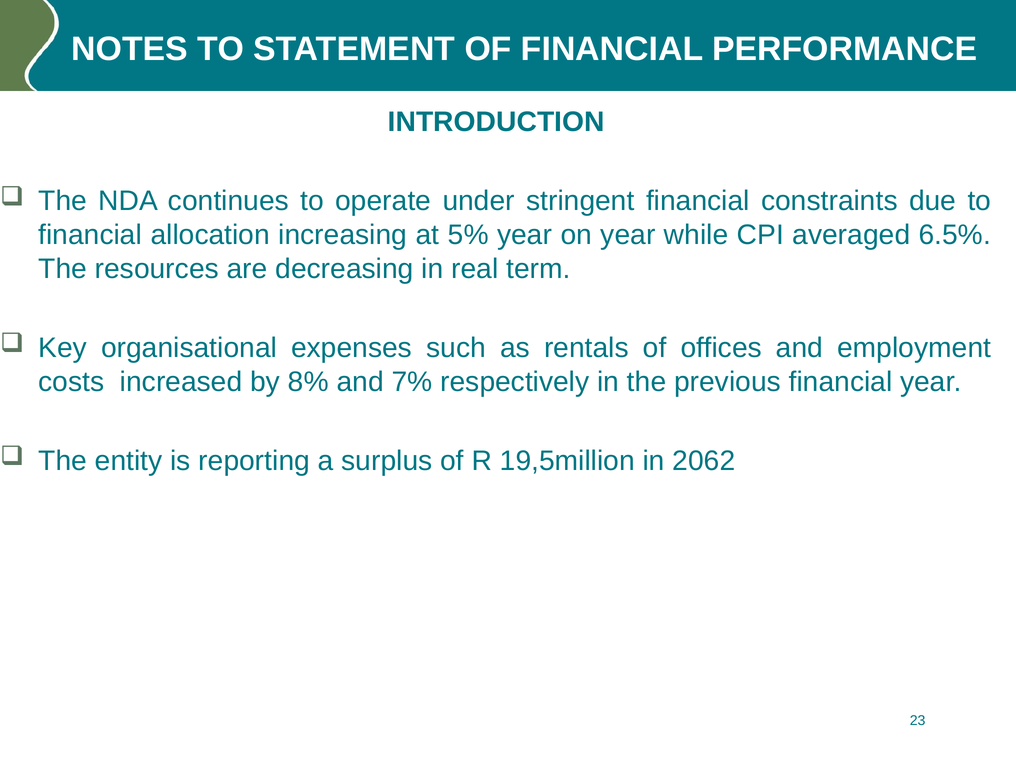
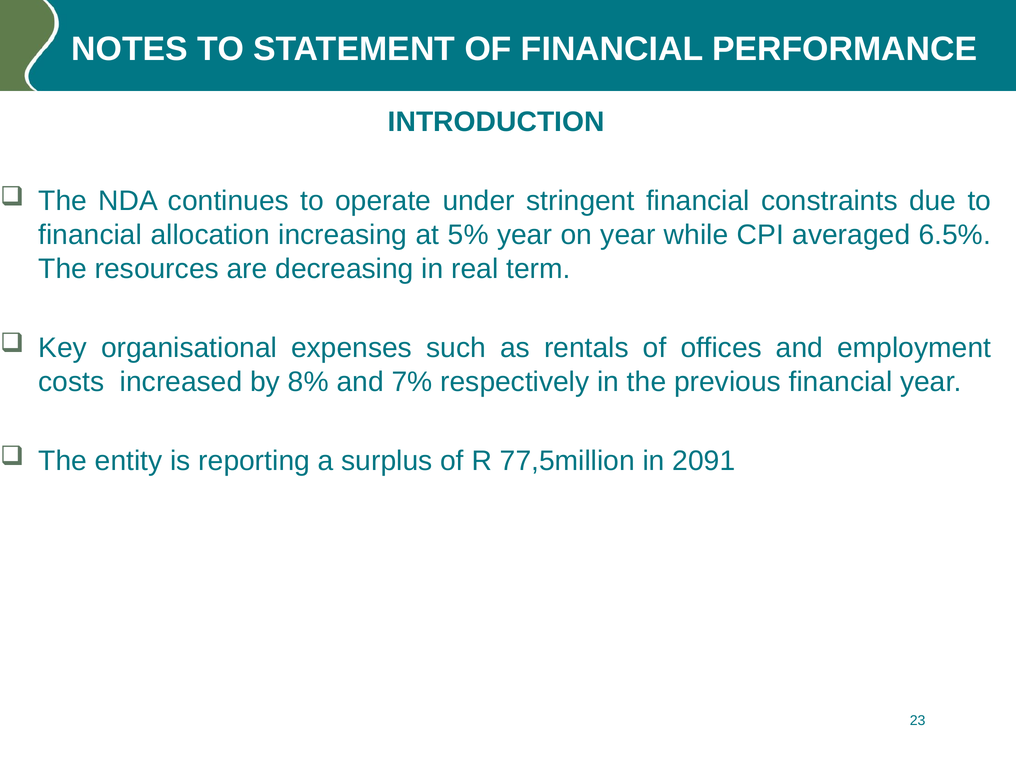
19,5million: 19,5million -> 77,5million
2062: 2062 -> 2091
